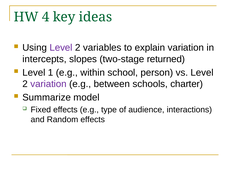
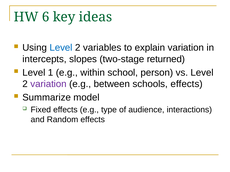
4: 4 -> 6
Level at (61, 48) colour: purple -> blue
schools charter: charter -> effects
